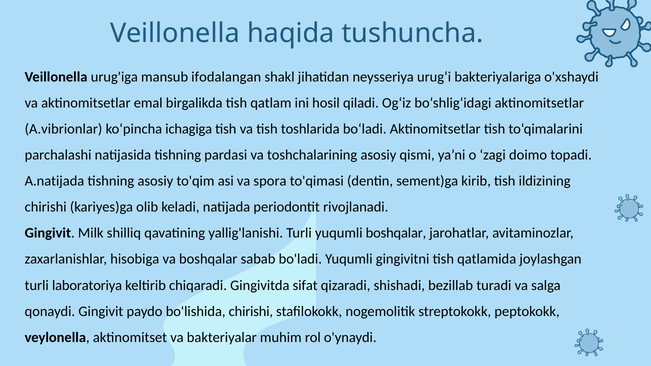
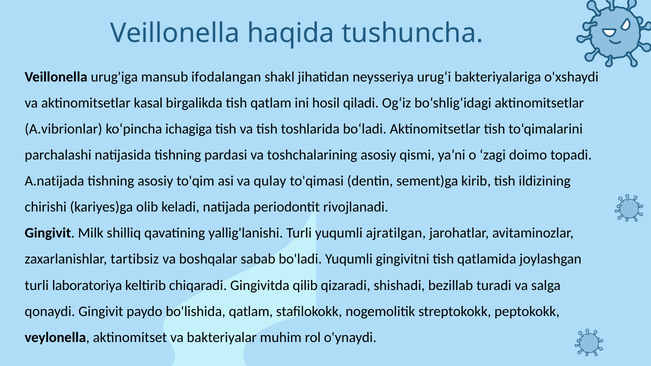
emal: emal -> kasal
spora: spora -> qulay
yuqumli boshqalar: boshqalar -> ajratilgan
hisobiga: hisobiga -> tartibsiz
sifat: sifat -> qilib
bo'lishida chirishi: chirishi -> qatlam
